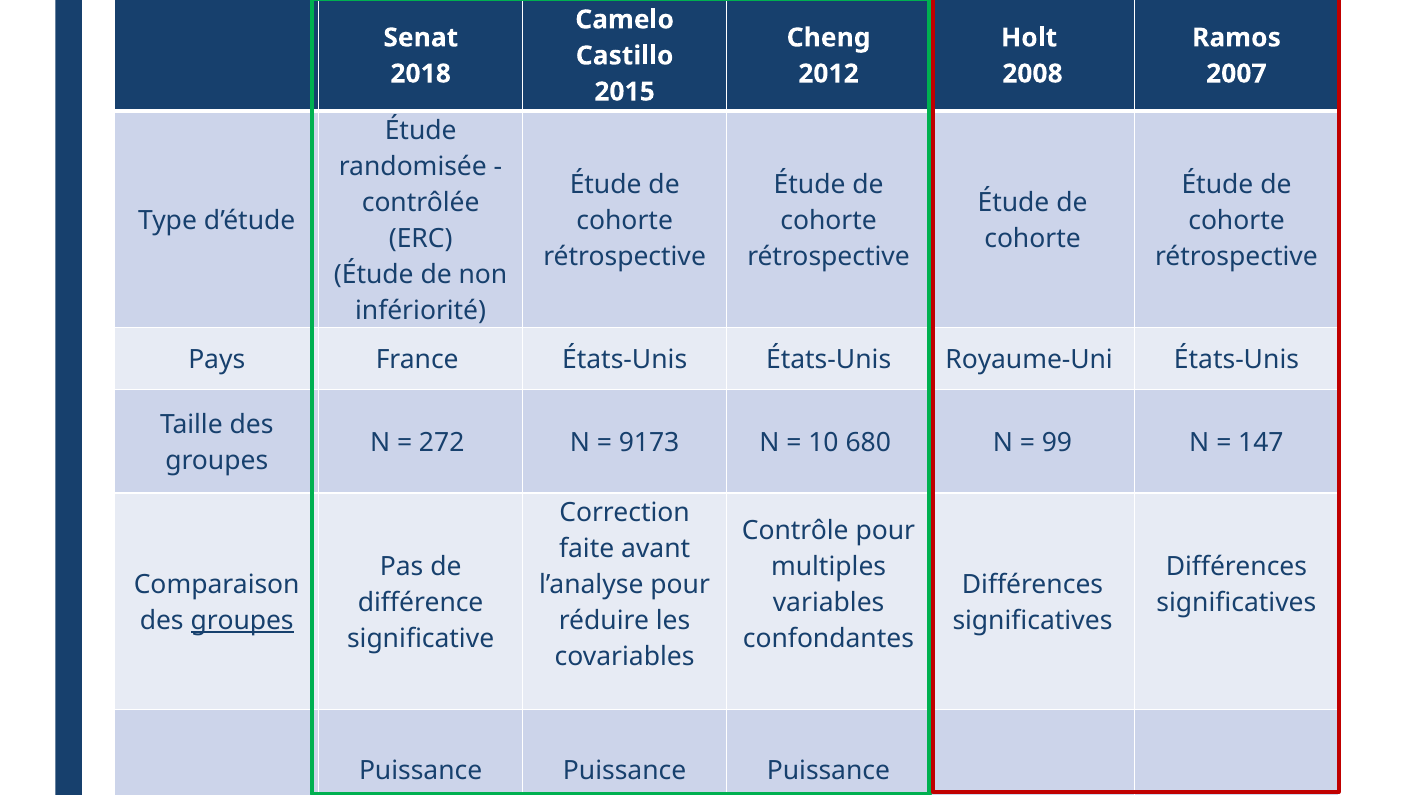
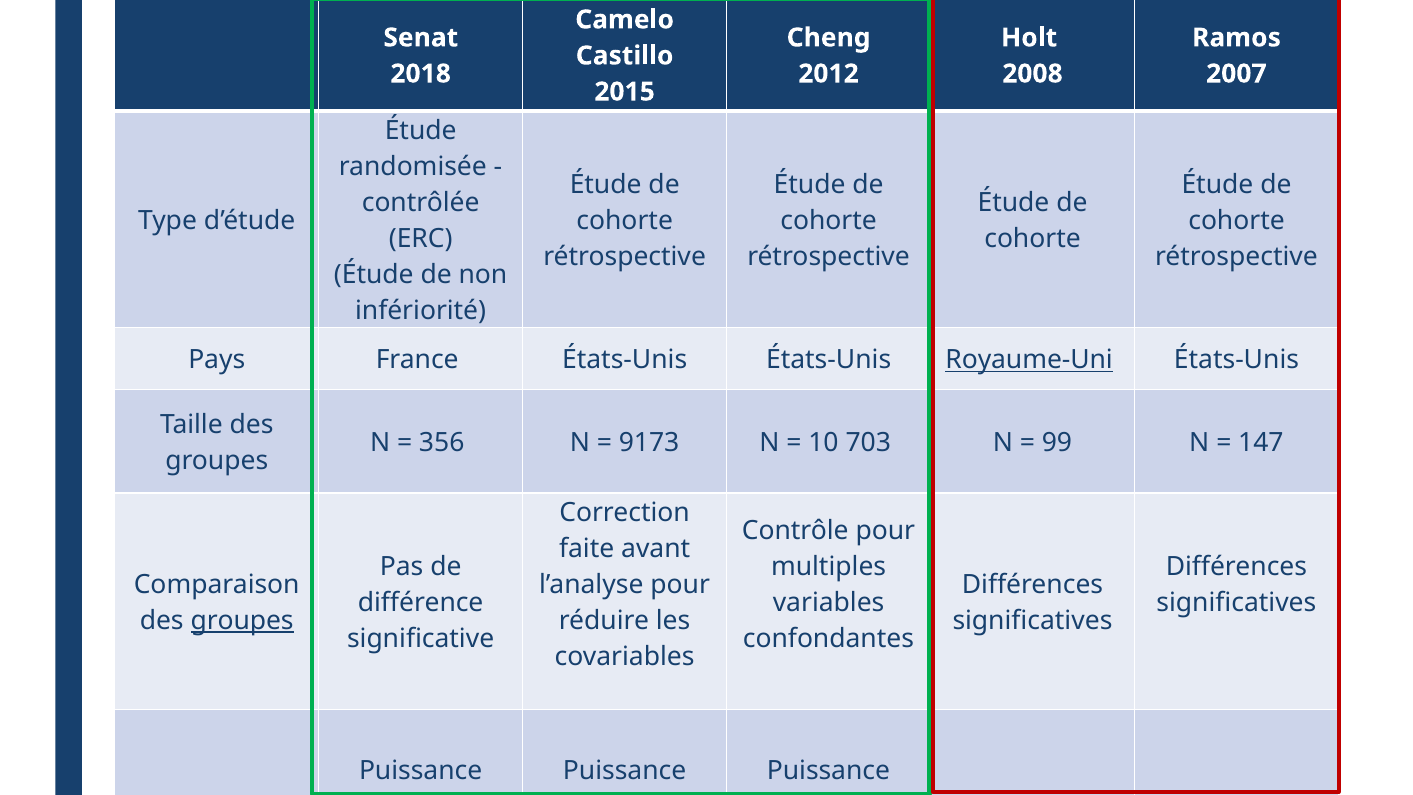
Royaume-Uni underline: none -> present
272: 272 -> 356
680: 680 -> 703
